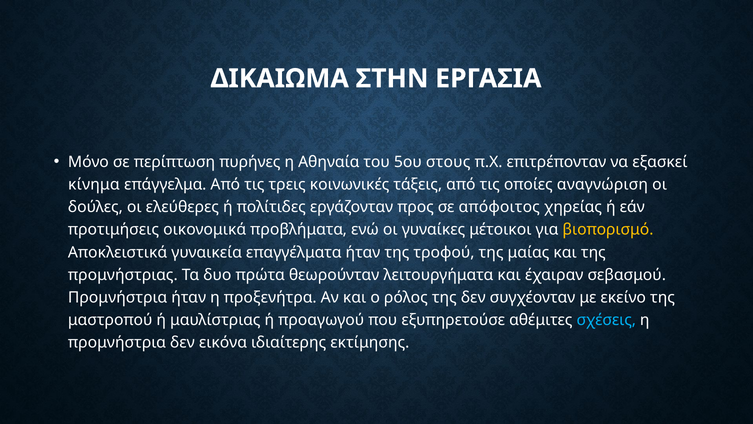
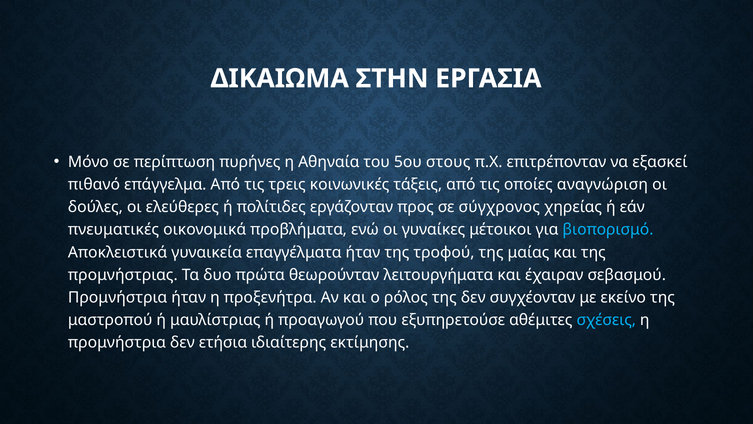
κίνημα: κίνημα -> πιθανό
απόφοιτος: απόφοιτος -> σύγχρονος
προτιμήσεις: προτιμήσεις -> πνευματικές
βιοπορισμό colour: yellow -> light blue
εικόνα: εικόνα -> ετήσια
